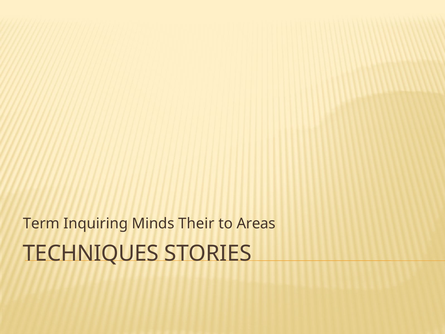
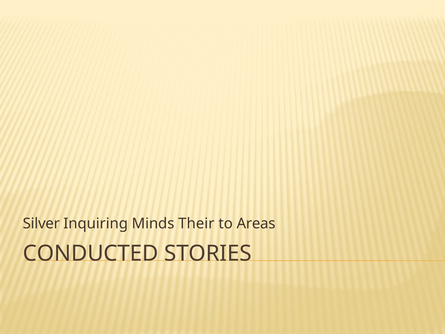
Term: Term -> Silver
TECHNIQUES: TECHNIQUES -> CONDUCTED
